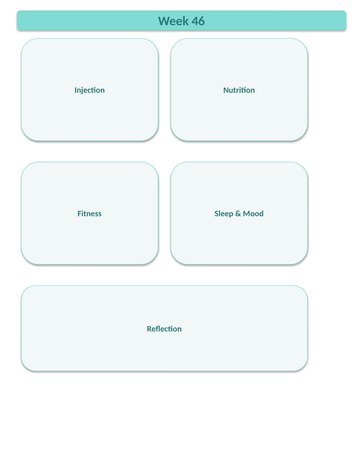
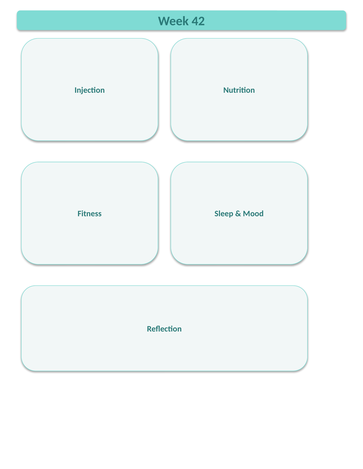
46: 46 -> 42
